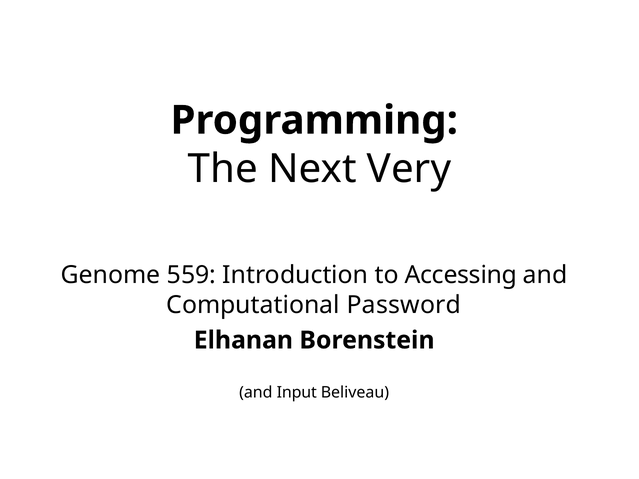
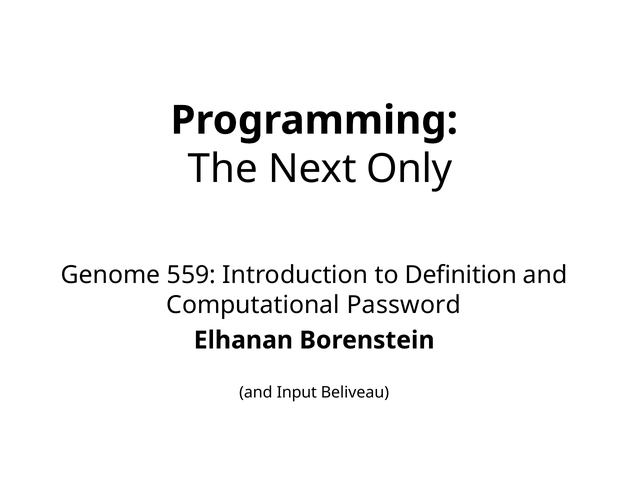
Very: Very -> Only
Accessing: Accessing -> Definition
